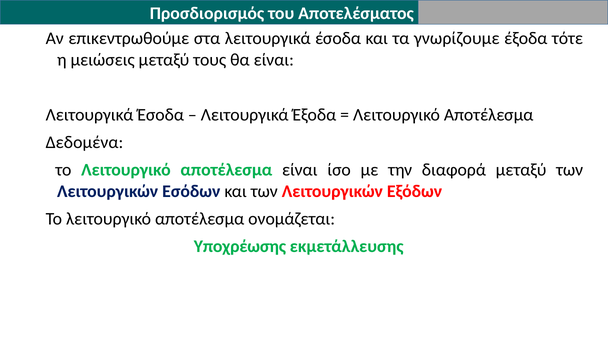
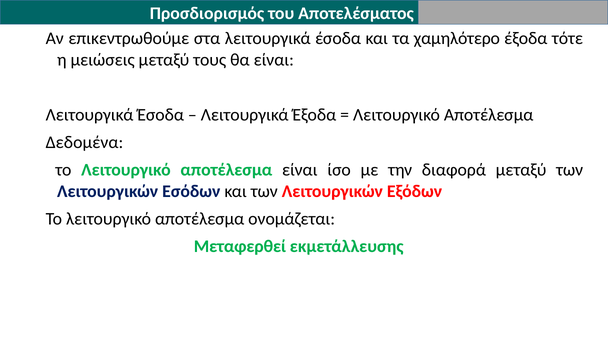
γνωρίζουμε: γνωρίζουμε -> χαμηλότερο
Υποχρέωσης: Υποχρέωσης -> Μεταφερθεί
